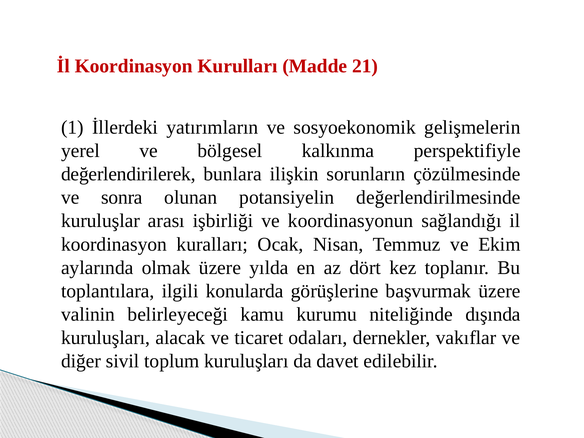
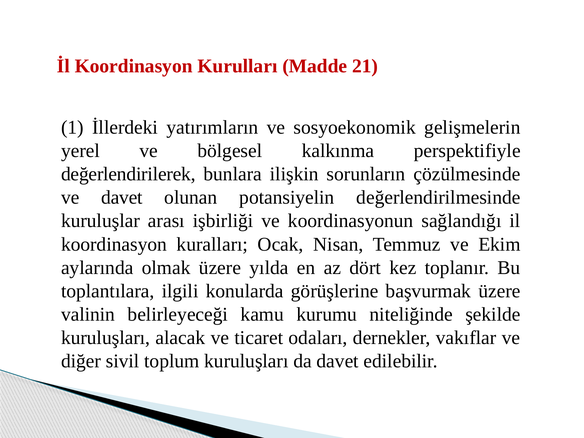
ve sonra: sonra -> davet
dışında: dışında -> şekilde
